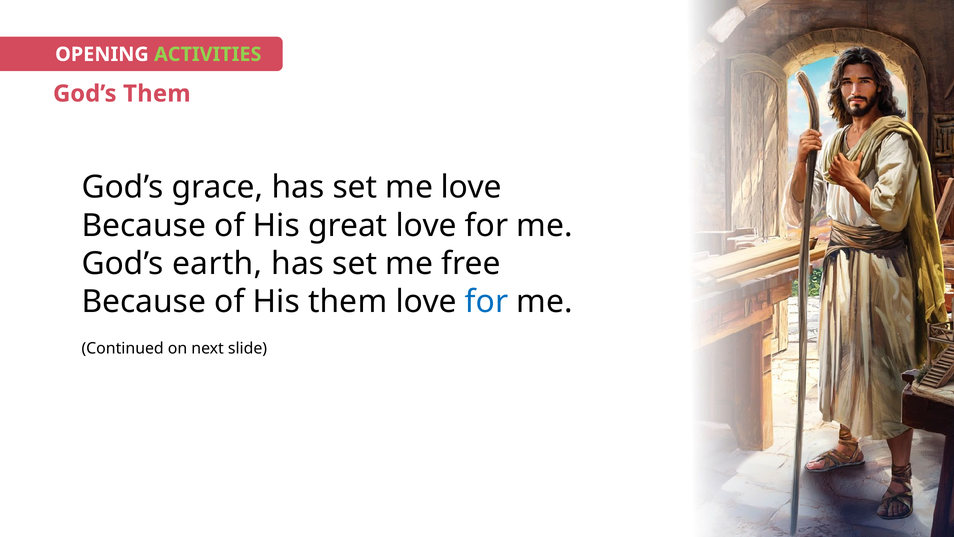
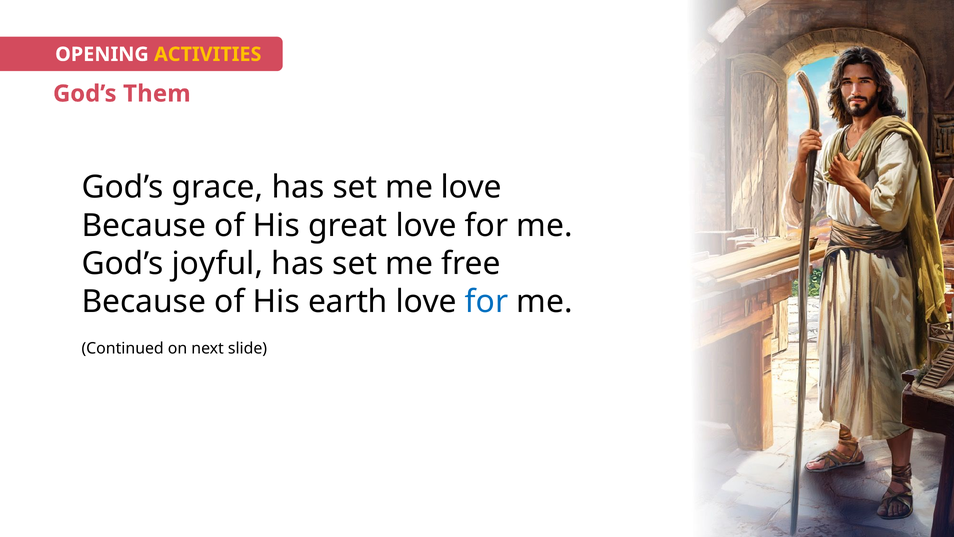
ACTIVITIES colour: light green -> yellow
earth: earth -> joyful
His them: them -> earth
